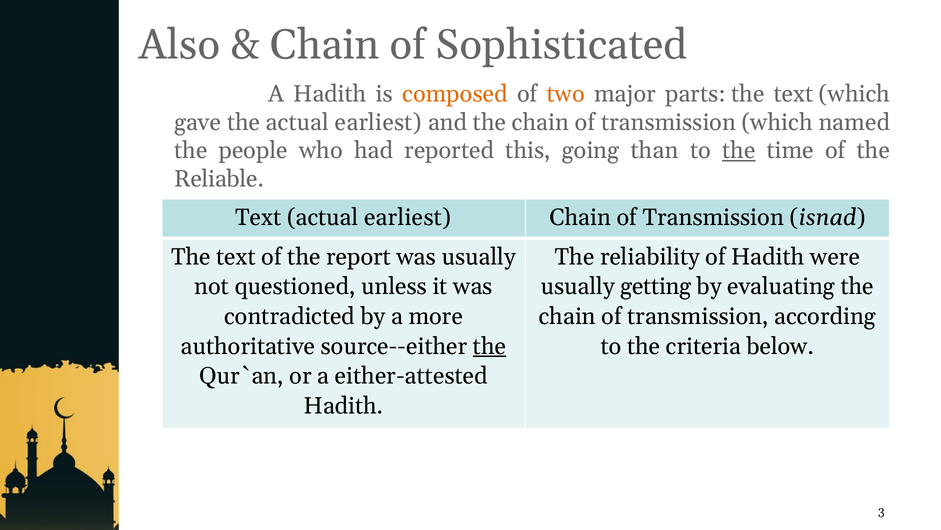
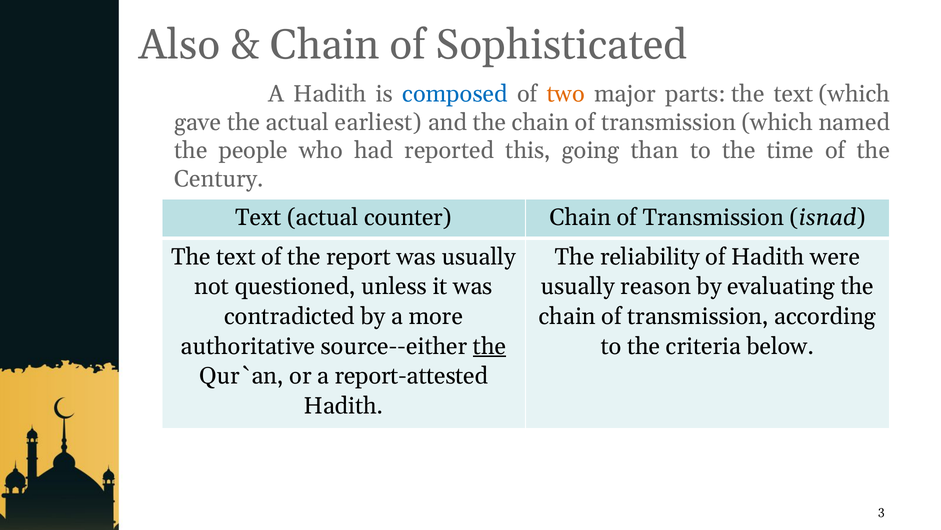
composed colour: orange -> blue
the at (739, 151) underline: present -> none
Reliable: Reliable -> Century
Text actual earliest: earliest -> counter
getting: getting -> reason
either-attested: either-attested -> report-attested
